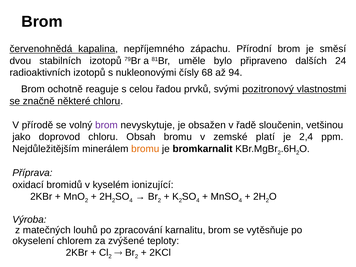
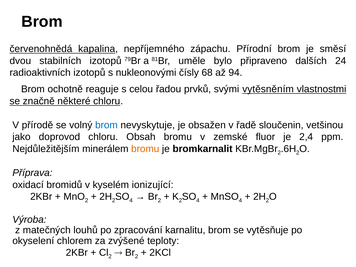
pozitronový: pozitronový -> vytěsněním
brom at (106, 125) colour: purple -> blue
platí: platí -> fluor
